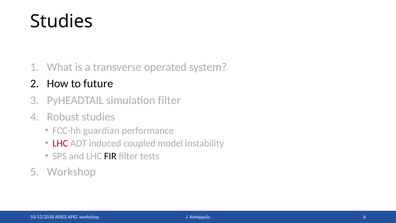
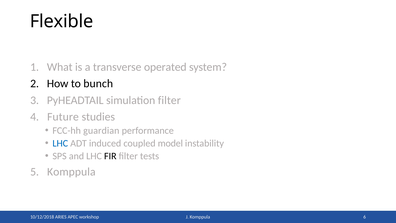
Studies at (62, 21): Studies -> Flexible
future: future -> bunch
Robust: Robust -> Future
LHC at (60, 143) colour: red -> blue
Workshop at (71, 172): Workshop -> Komppula
